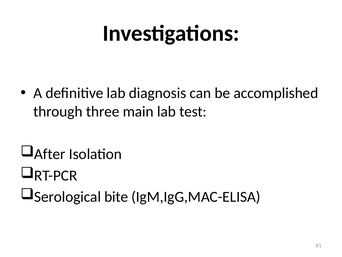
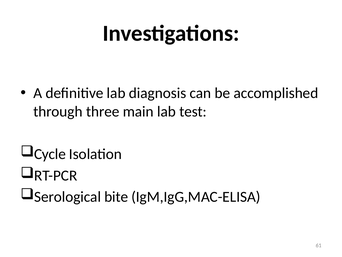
After: After -> Cycle
